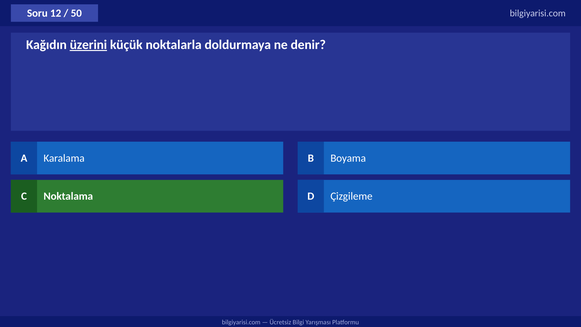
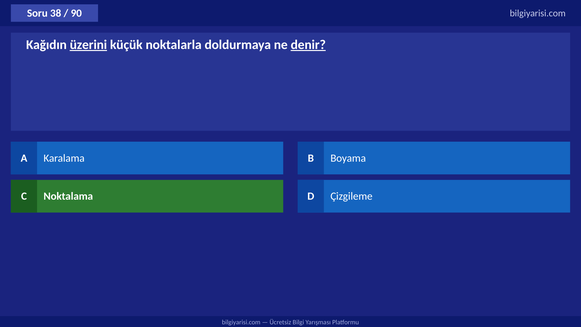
12: 12 -> 38
50: 50 -> 90
denir underline: none -> present
